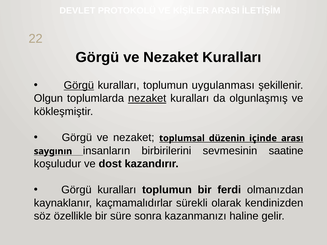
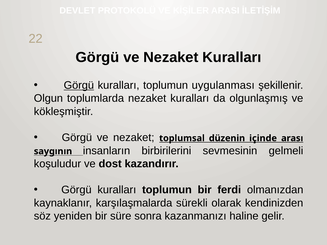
nezaket at (147, 99) underline: present -> none
saatine: saatine -> gelmeli
kaçmamalıdırlar: kaçmamalıdırlar -> karşılaşmalarda
özellikle: özellikle -> yeniden
